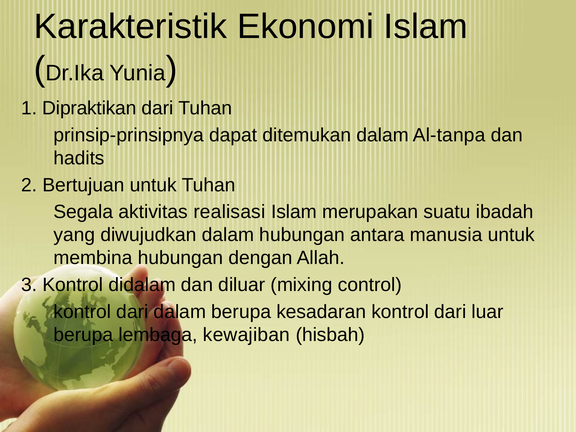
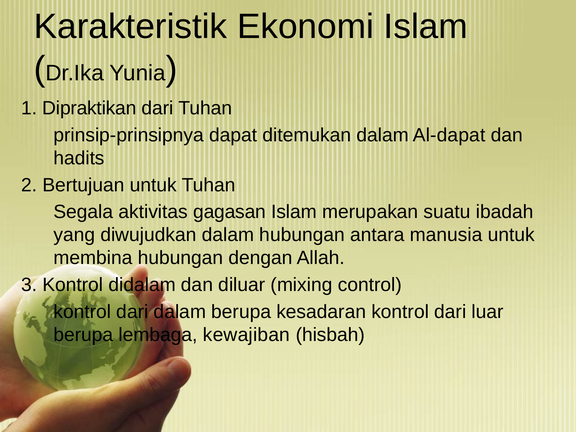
Al-tanpa: Al-tanpa -> Al-dapat
realisasi: realisasi -> gagasan
